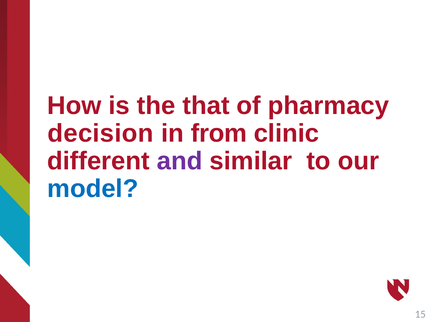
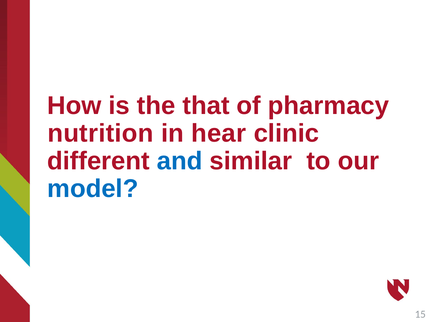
decision: decision -> nutrition
from: from -> hear
and colour: purple -> blue
